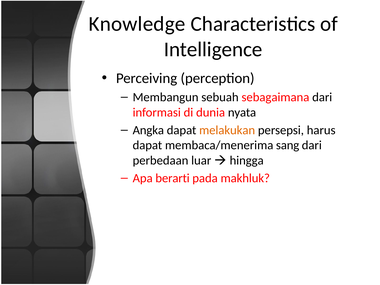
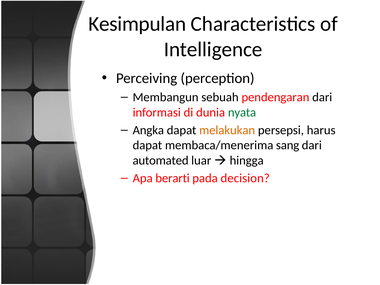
Knowledge: Knowledge -> Kesimpulan
sebagaimana: sebagaimana -> pendengaran
nyata colour: black -> green
perbedaan: perbedaan -> automated
makhluk: makhluk -> decision
